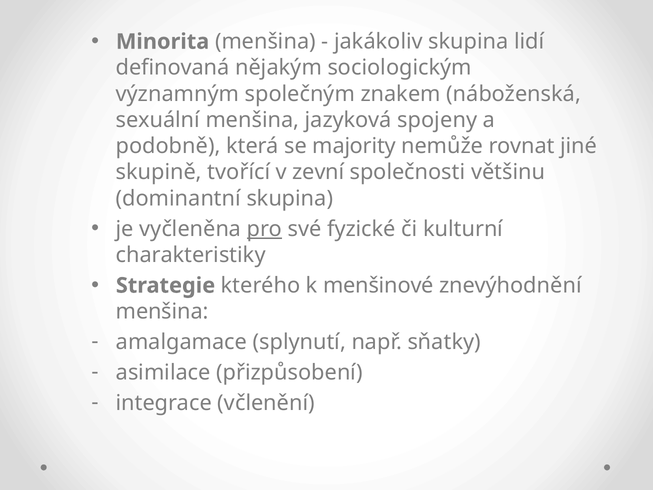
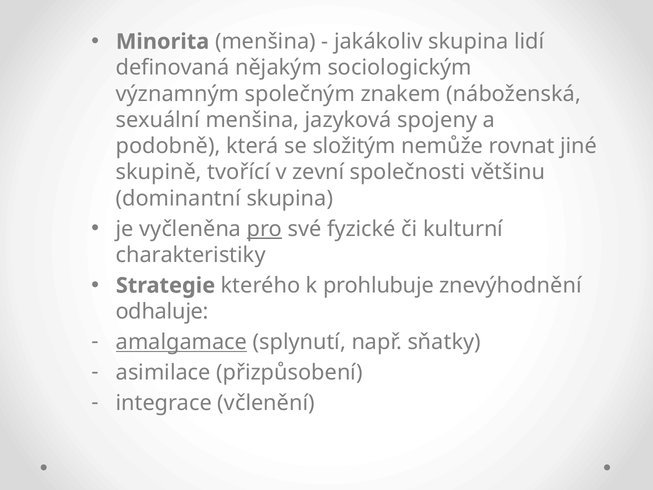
majority: majority -> složitým
menšinové: menšinové -> prohlubuje
menšina at (162, 311): menšina -> odhaluje
amalgamace underline: none -> present
